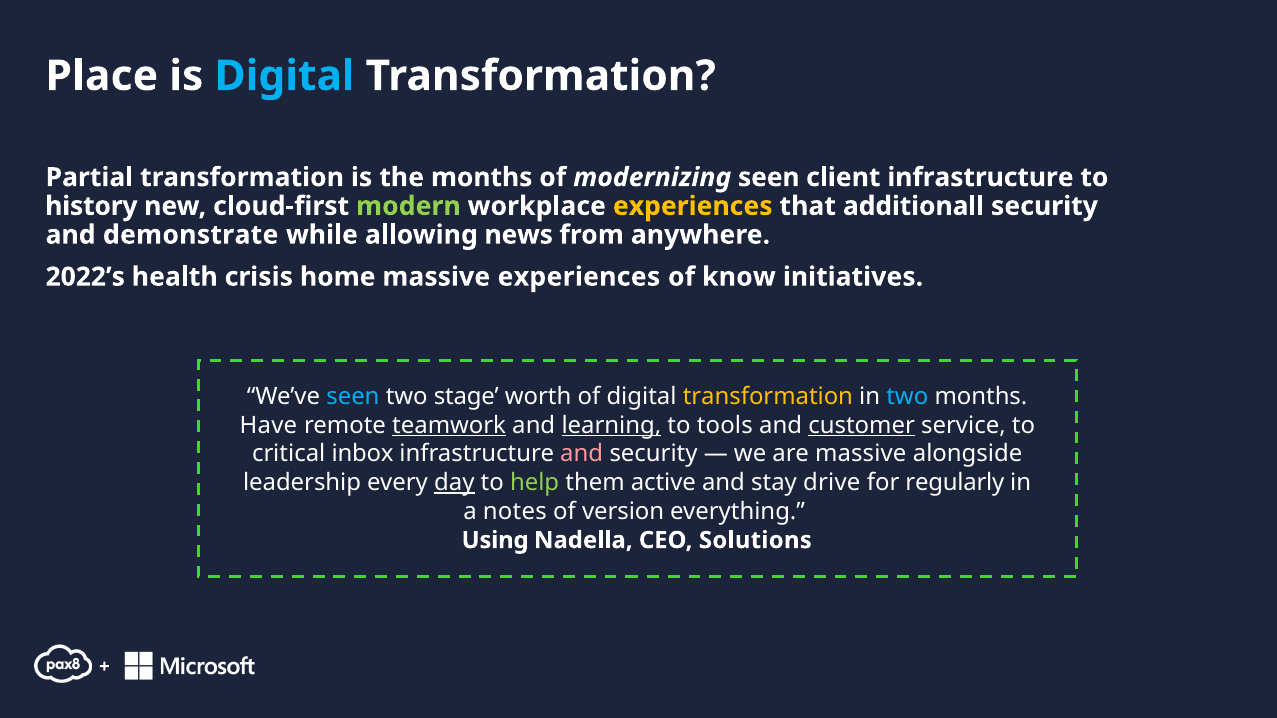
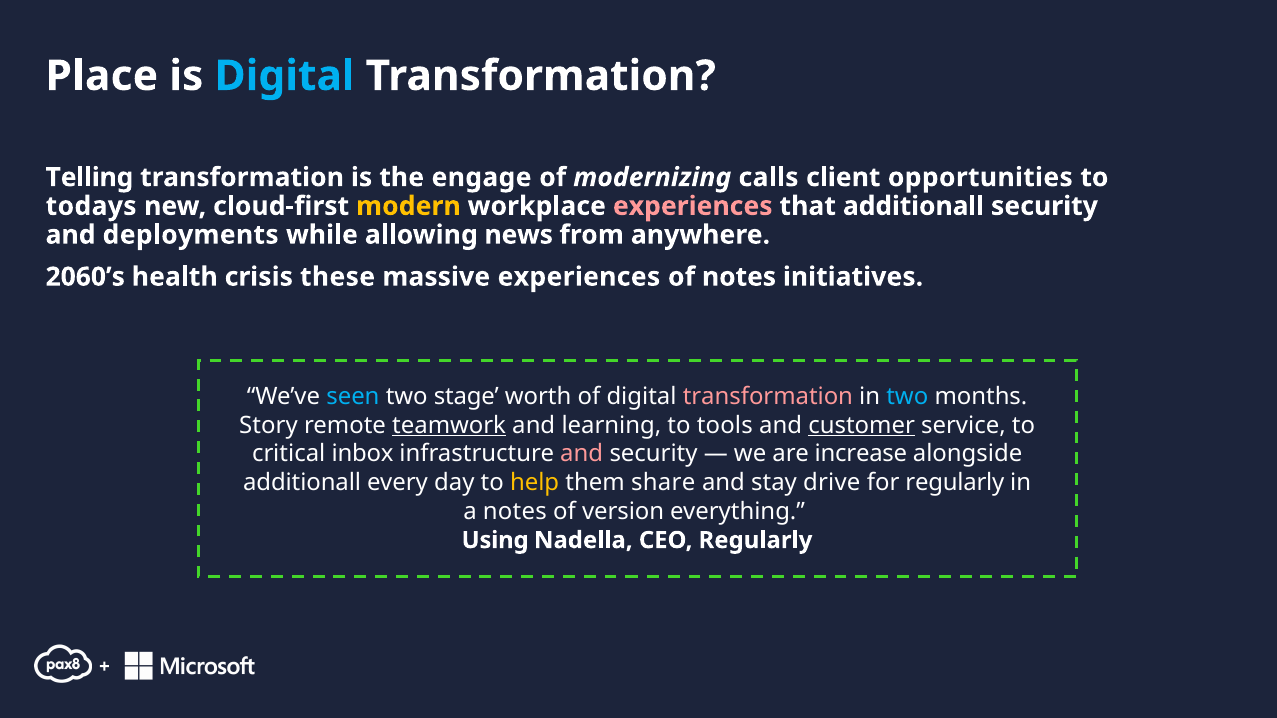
Partial: Partial -> Telling
the months: months -> engage
modernizing seen: seen -> calls
client infrastructure: infrastructure -> opportunities
history: history -> todays
modern colour: light green -> yellow
experiences at (693, 206) colour: yellow -> pink
demonstrate: demonstrate -> deployments
2022’s: 2022’s -> 2060’s
home: home -> these
of know: know -> notes
transformation at (768, 397) colour: yellow -> pink
Have: Have -> Story
learning underline: present -> none
are massive: massive -> increase
leadership at (302, 483): leadership -> additionall
day underline: present -> none
help colour: light green -> yellow
active: active -> share
CEO Solutions: Solutions -> Regularly
